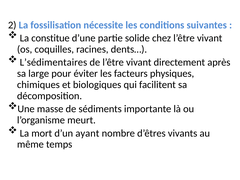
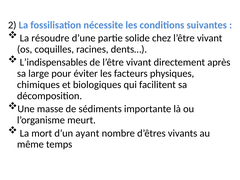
constitue: constitue -> résoudre
L’sédimentaires: L’sédimentaires -> L’indispensables
